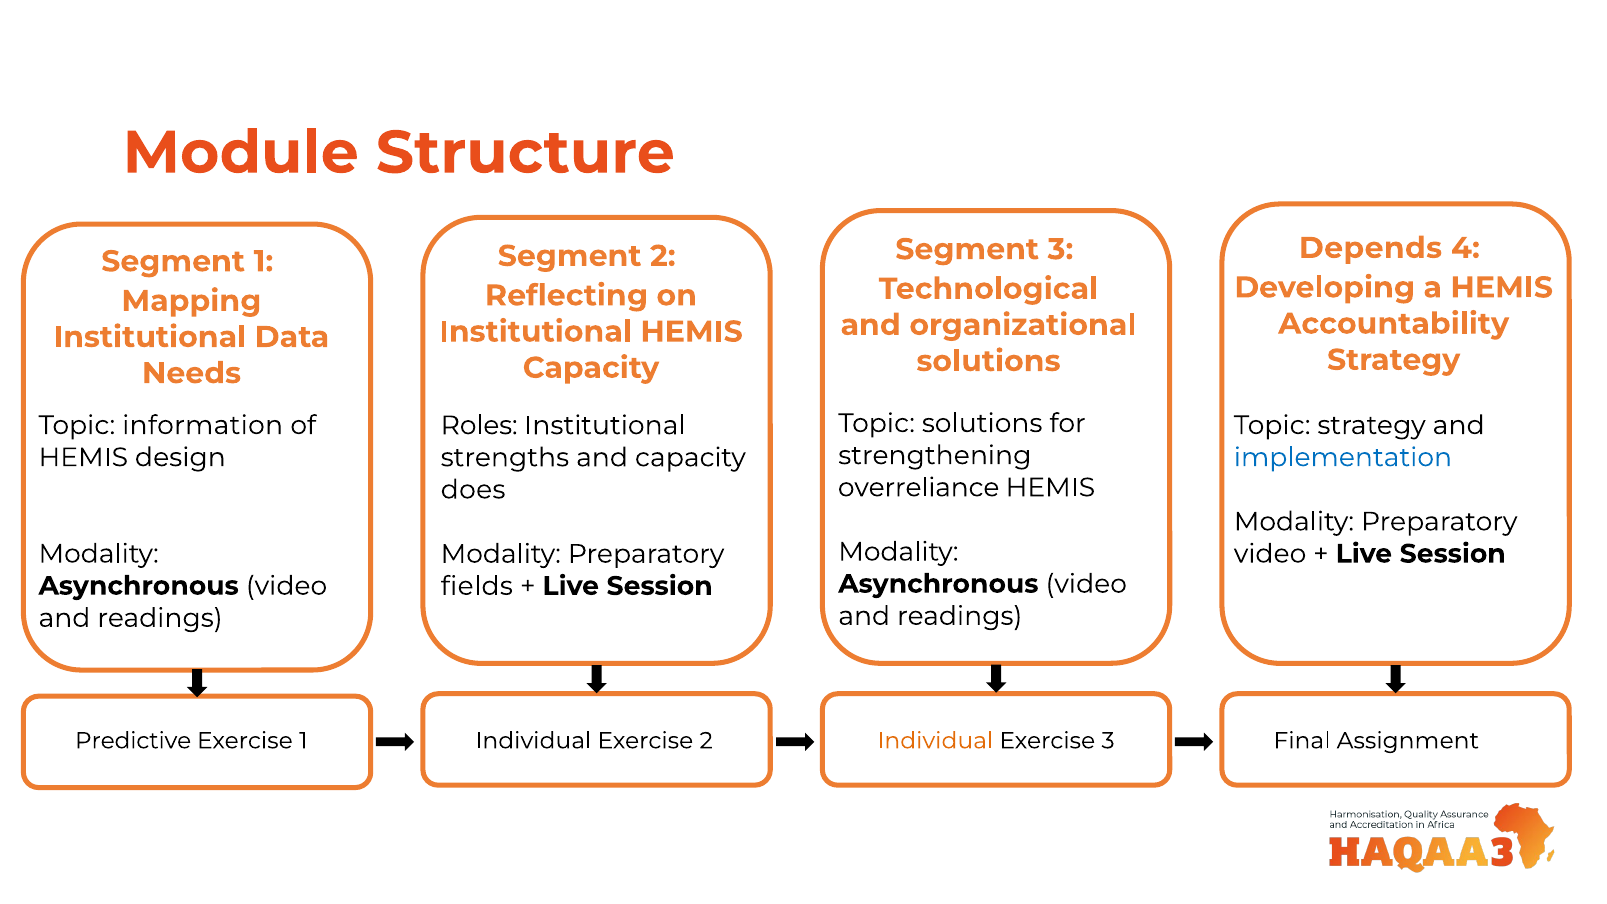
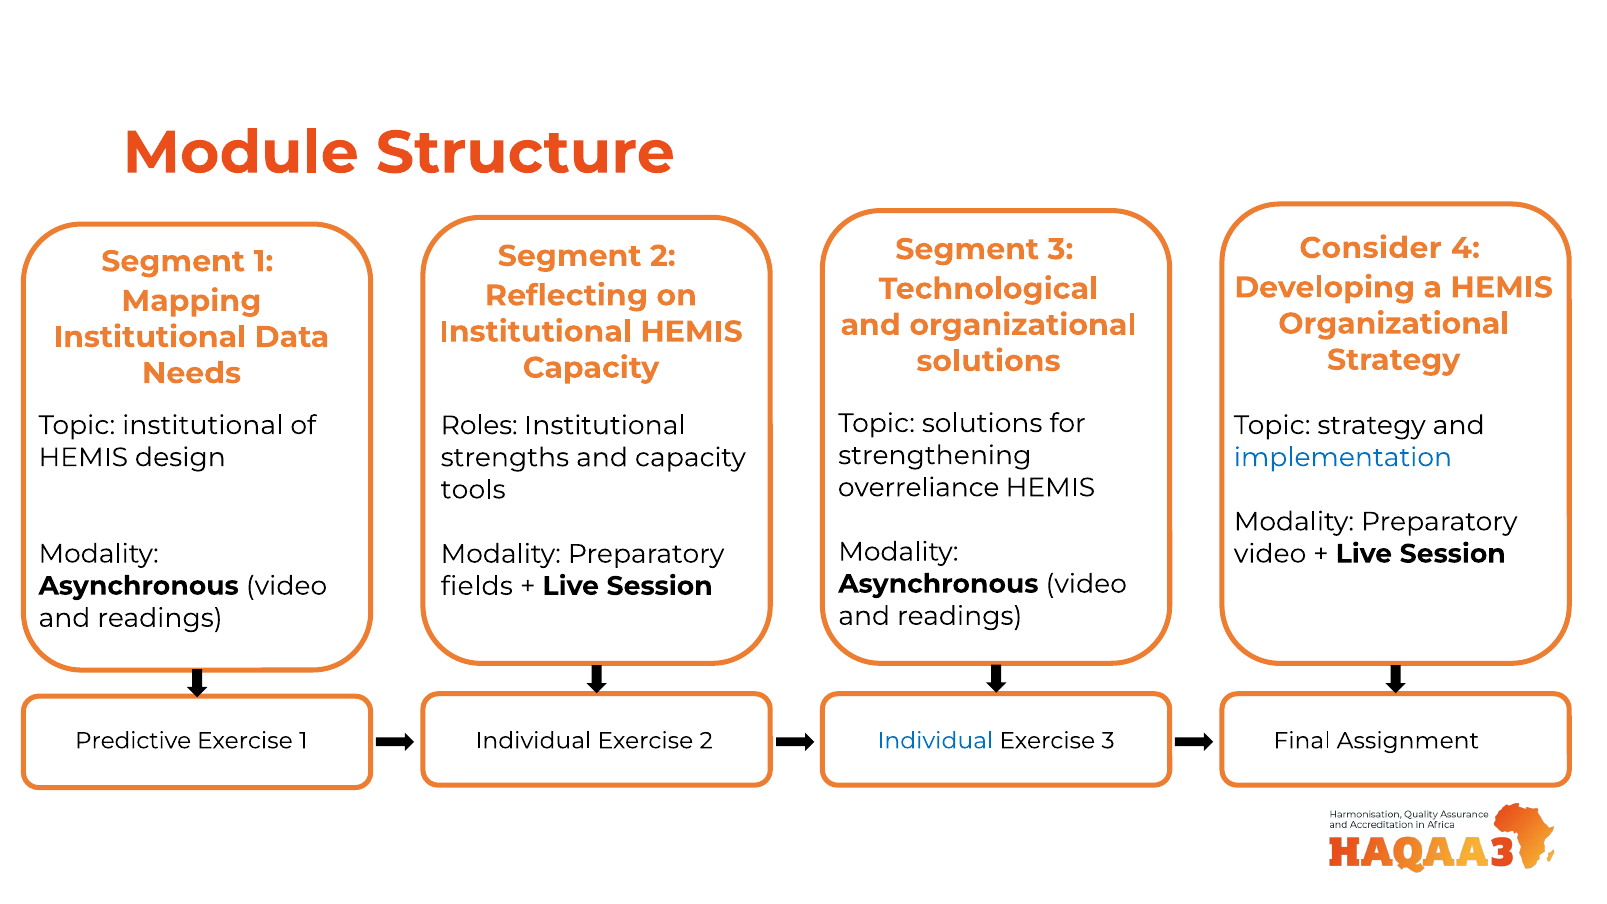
Depends: Depends -> Consider
Accountability at (1394, 324): Accountability -> Organizational
Topic information: information -> institutional
does: does -> tools
Individual at (935, 741) colour: orange -> blue
